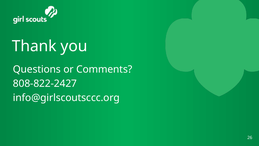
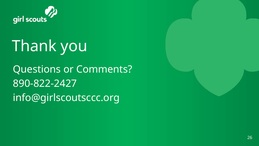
808-822-2427: 808-822-2427 -> 890-822-2427
